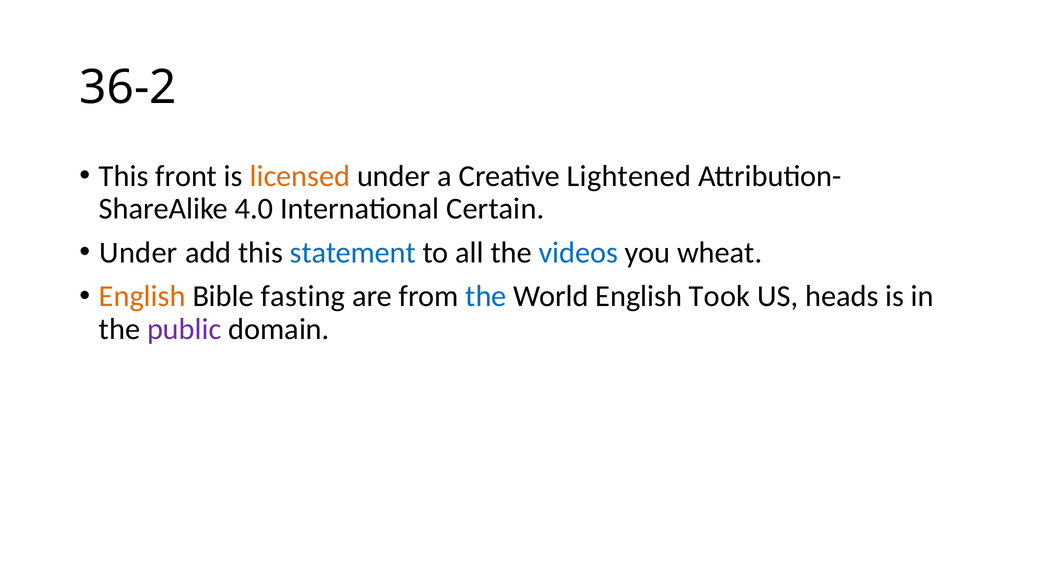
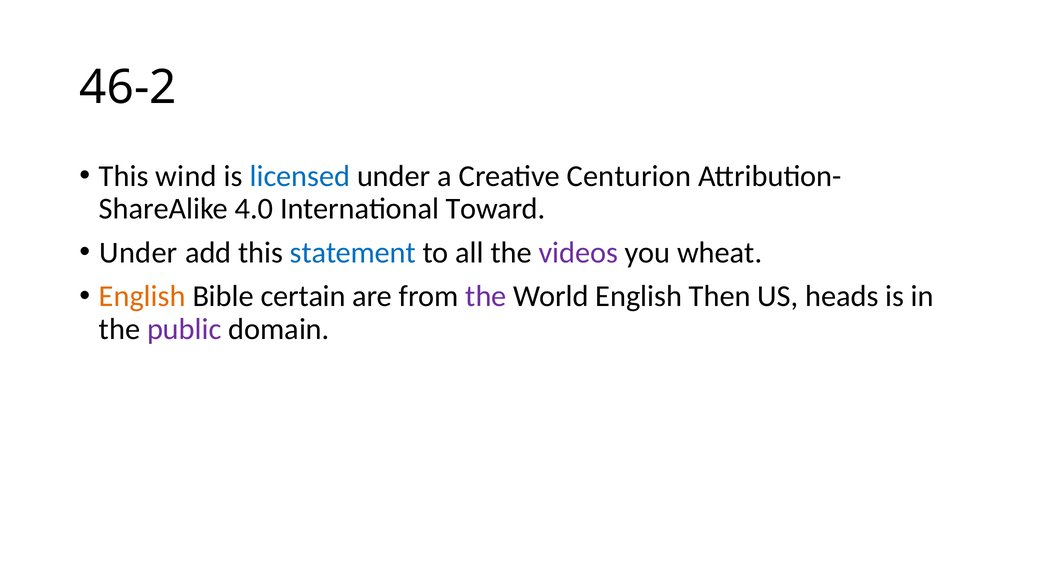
36-2: 36-2 -> 46-2
front: front -> wind
licensed colour: orange -> blue
Lightened: Lightened -> Centurion
Certain: Certain -> Toward
videos colour: blue -> purple
fasting: fasting -> certain
the at (486, 296) colour: blue -> purple
Took: Took -> Then
